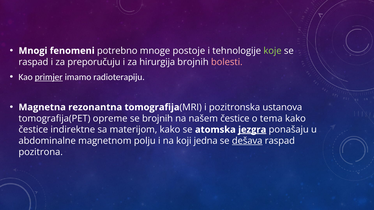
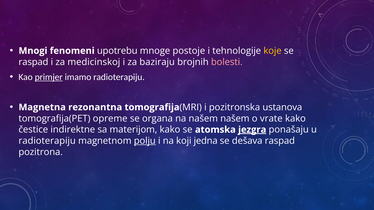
potrebno: potrebno -> upotrebu
koje colour: light green -> yellow
preporučuju: preporučuju -> medicinskoj
hirurgija: hirurgija -> baziraju
se brojnih: brojnih -> organa
našem čestice: čestice -> našem
tema: tema -> vrate
abdominalne at (47, 141): abdominalne -> radioterapiju
polju underline: none -> present
dešava underline: present -> none
